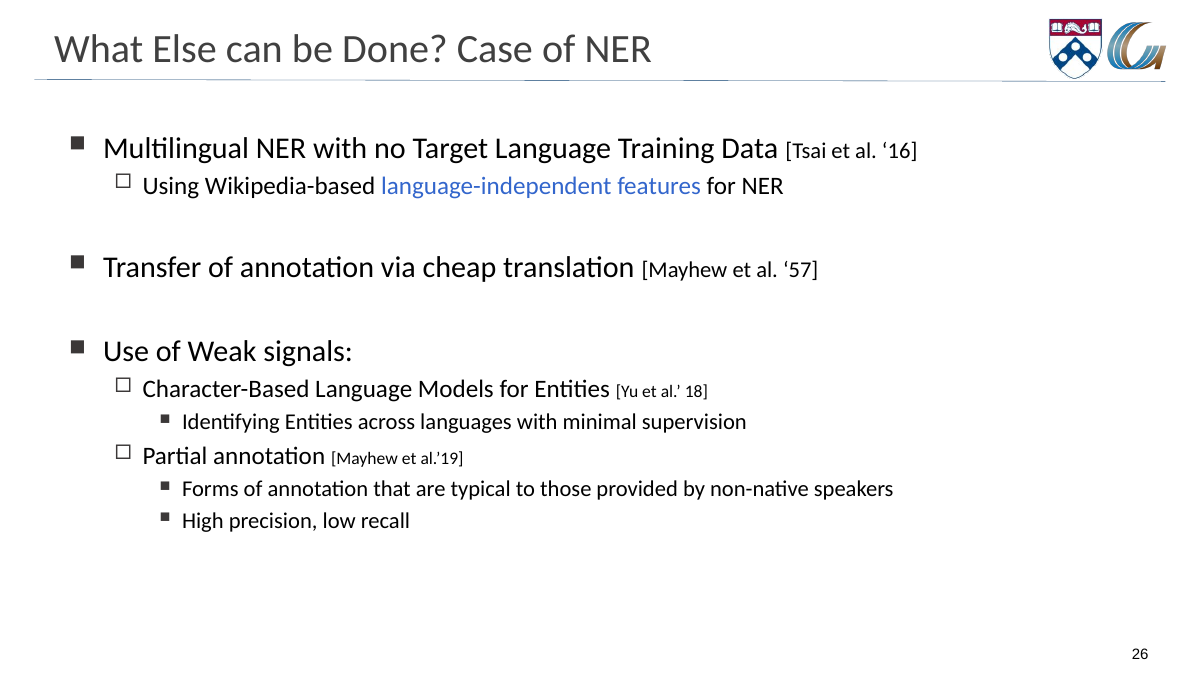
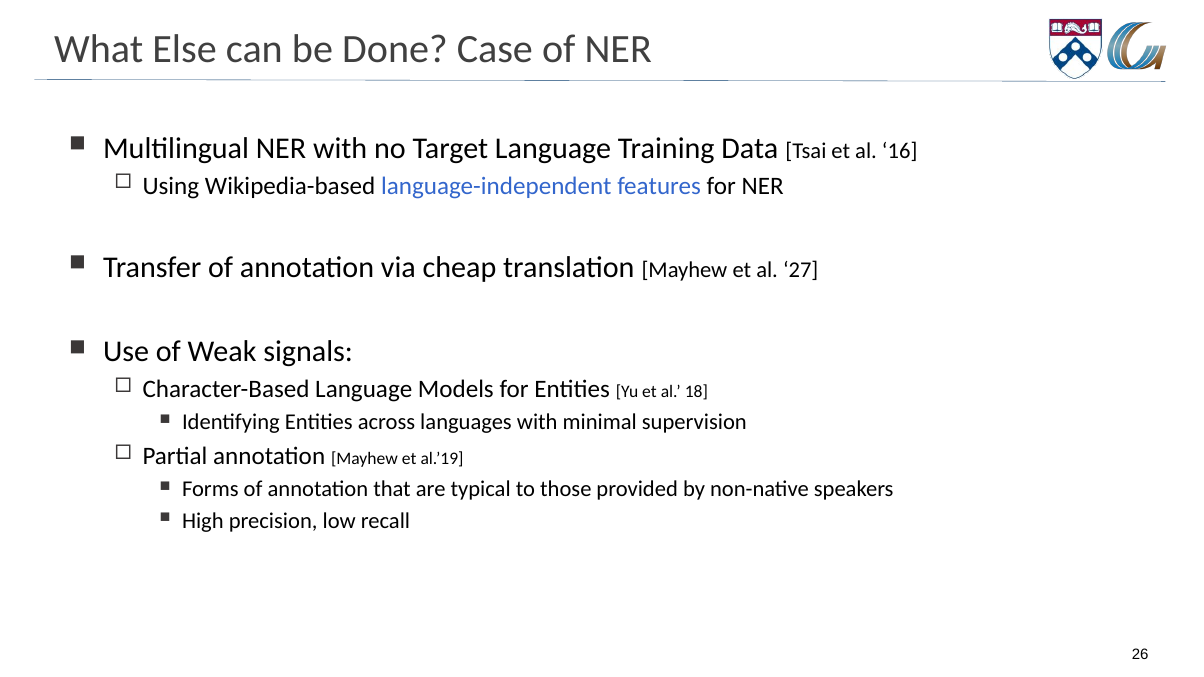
57: 57 -> 27
